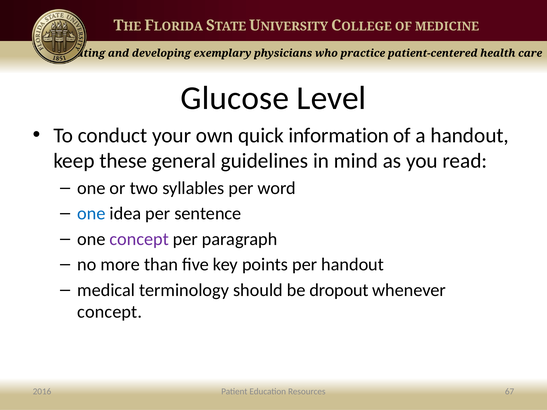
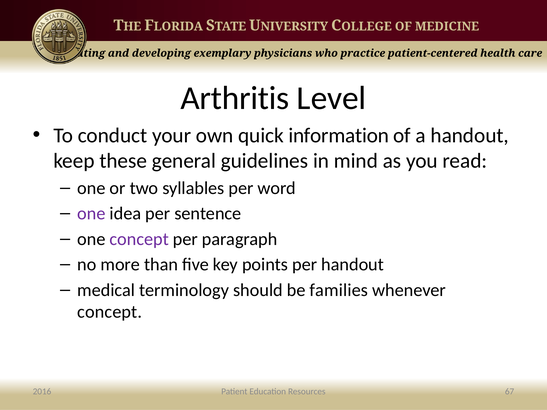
Glucose: Glucose -> Arthritis
one at (91, 214) colour: blue -> purple
dropout: dropout -> families
